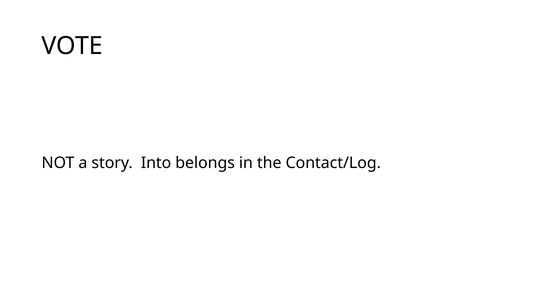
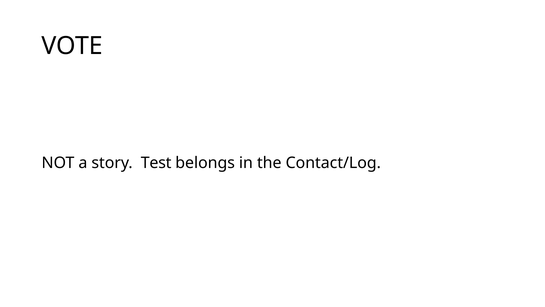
Into: Into -> Test
